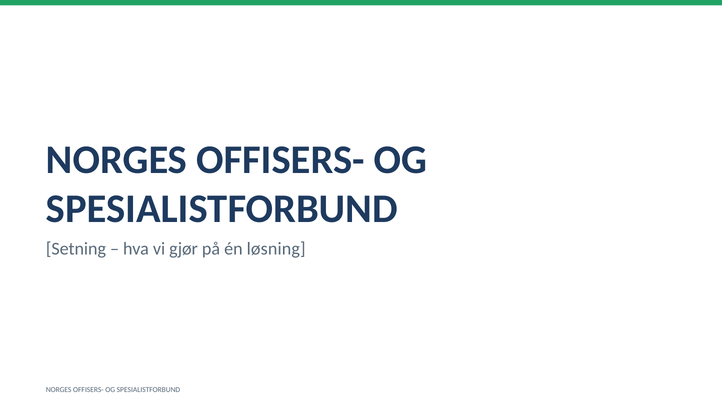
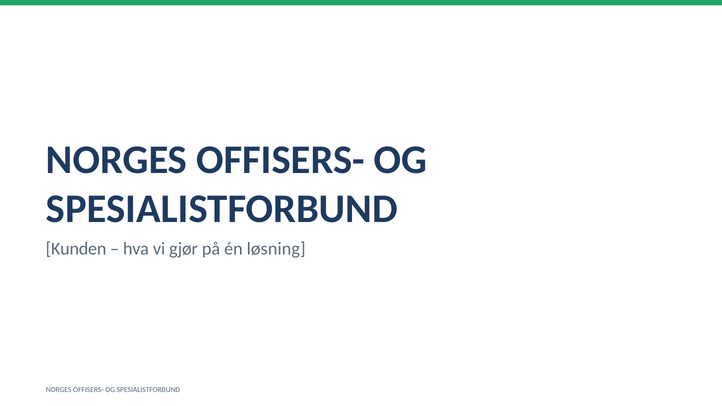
Setning: Setning -> Kunden
